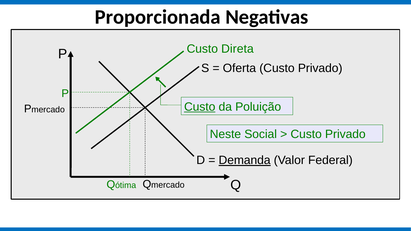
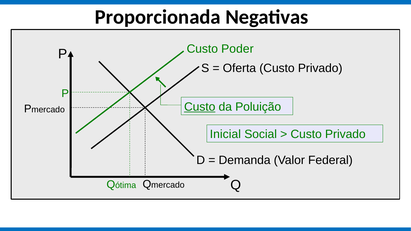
Direta: Direta -> Poder
Neste: Neste -> Inicial
Demanda underline: present -> none
